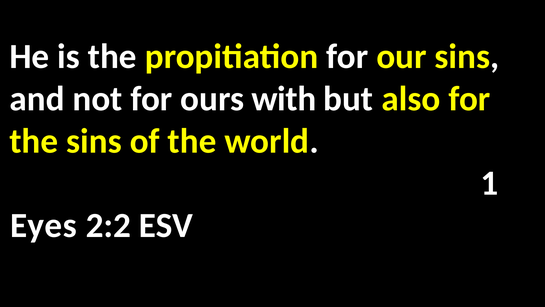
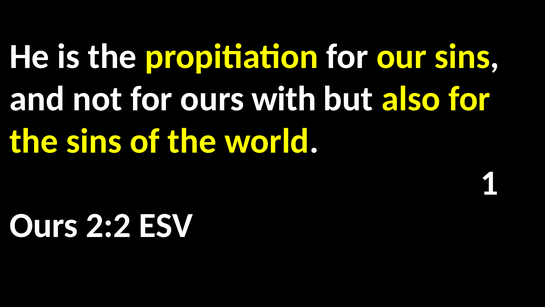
Eyes at (43, 225): Eyes -> Ours
